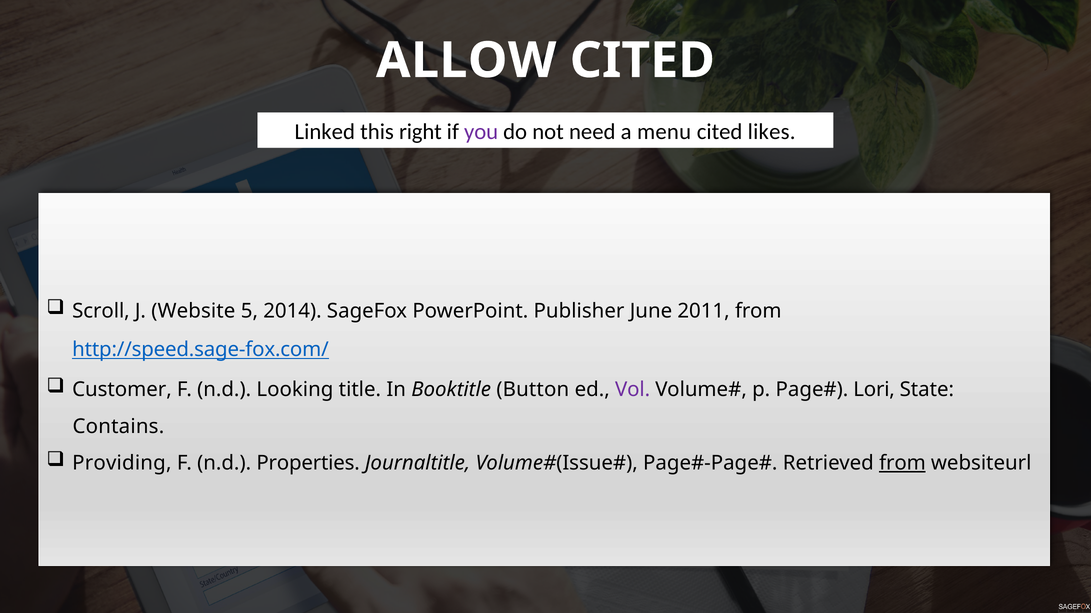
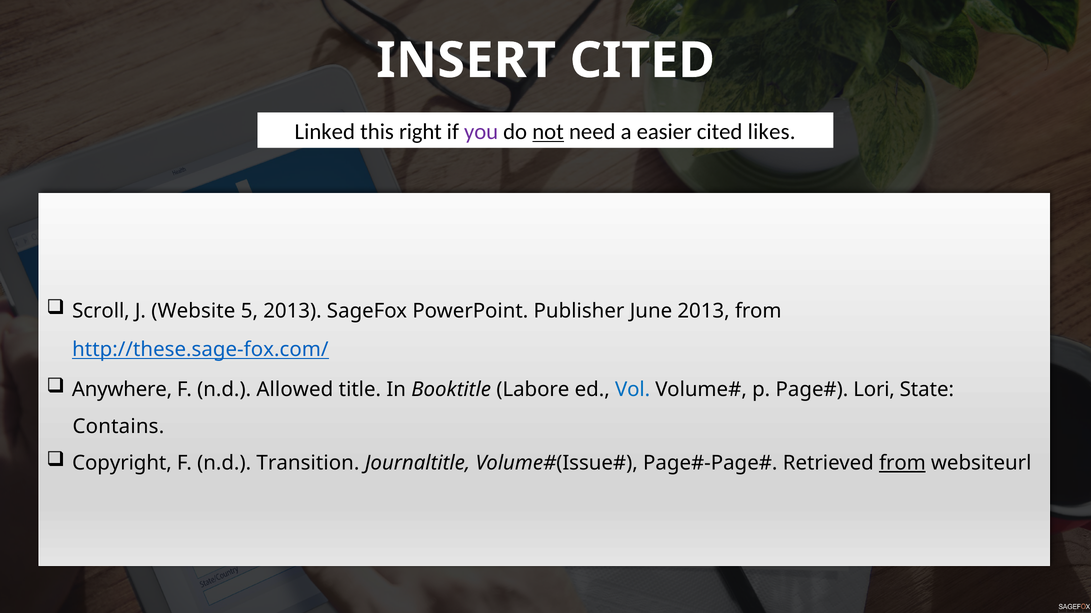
ALLOW: ALLOW -> INSERT
not underline: none -> present
menu: menu -> easier
5 2014: 2014 -> 2013
June 2011: 2011 -> 2013
http://speed.sage-fox.com/: http://speed.sage-fox.com/ -> http://these.sage-fox.com/
Customer: Customer -> Anywhere
Looking: Looking -> Allowed
Button: Button -> Labore
Vol colour: purple -> blue
Providing: Providing -> Copyright
Properties: Properties -> Transition
